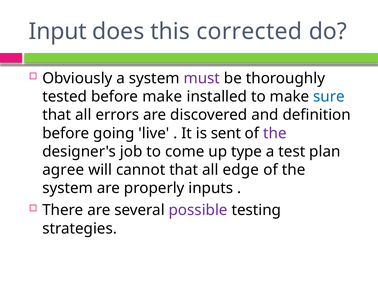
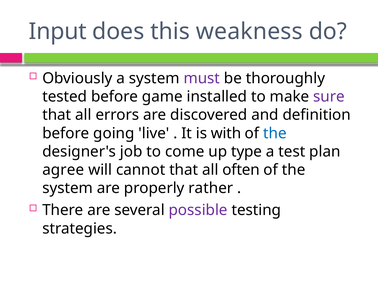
corrected: corrected -> weakness
before make: make -> game
sure colour: blue -> purple
sent: sent -> with
the at (275, 133) colour: purple -> blue
edge: edge -> often
inputs: inputs -> rather
